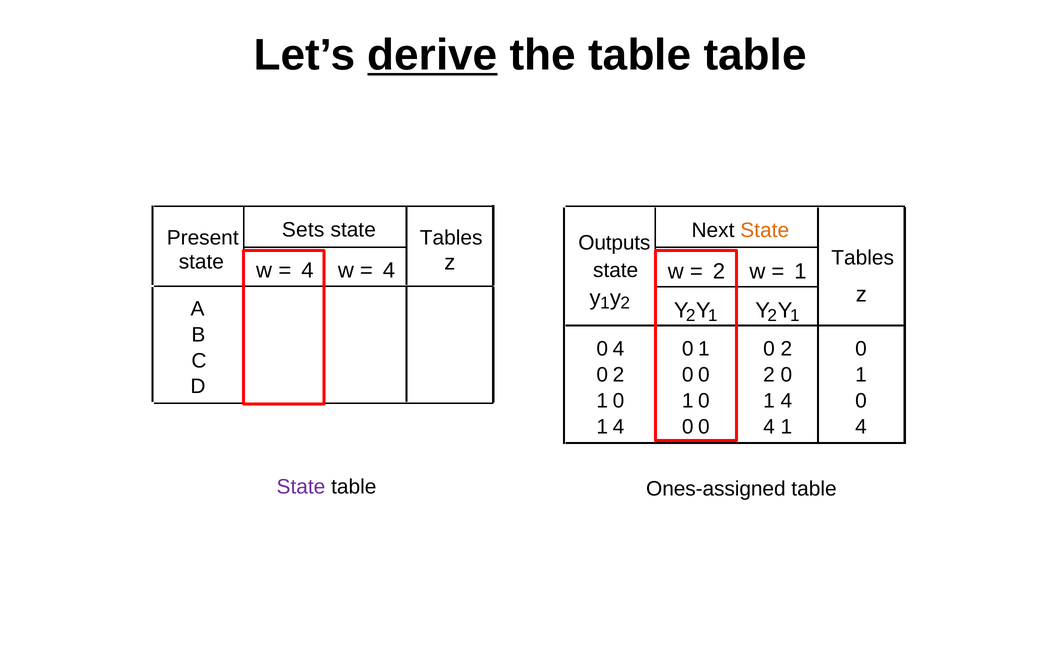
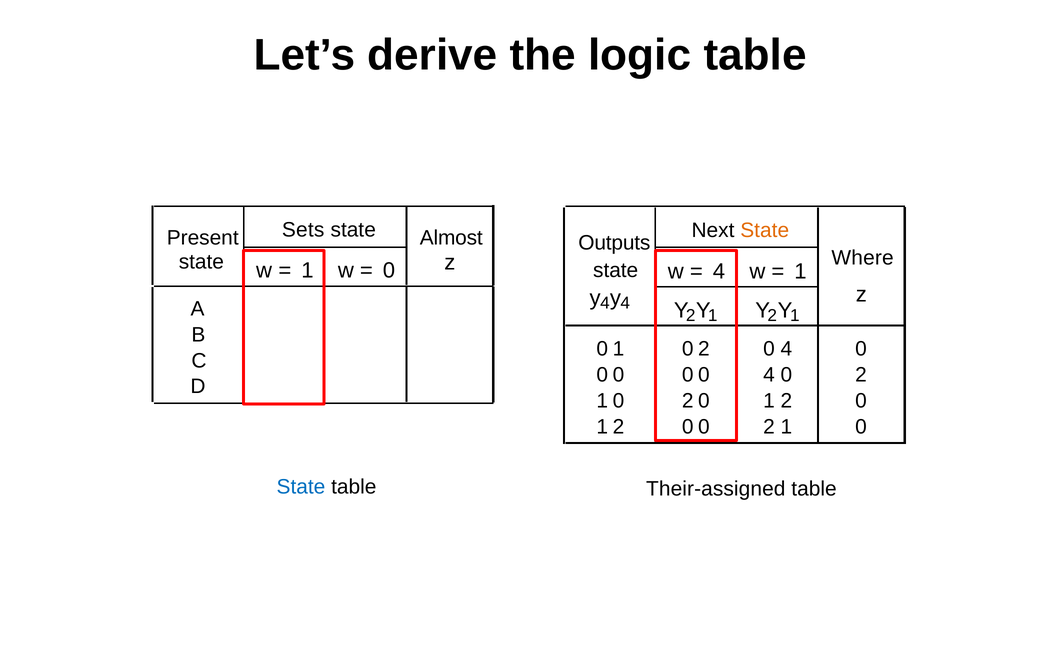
derive underline: present -> none
the table: table -> logic
state Tables: Tables -> Almost
Tables at (863, 258): Tables -> Where
4 at (307, 271): 4 -> 1
4 at (389, 271): 4 -> 0
2 at (719, 271): 2 -> 4
1 at (605, 303): 1 -> 4
2 at (625, 303): 2 -> 4
4 at (618, 349): 4 -> 1
1 at (704, 349): 1 -> 2
2 at (786, 349): 2 -> 4
2 at (618, 375): 2 -> 0
2 at (769, 375): 2 -> 4
1 at (861, 375): 1 -> 2
1 at (688, 401): 1 -> 2
4 at (786, 401): 4 -> 2
4 at (618, 427): 4 -> 2
0 0 4: 4 -> 2
4 at (861, 427): 4 -> 0
State at (301, 487) colour: purple -> blue
Ones-assigned: Ones-assigned -> Their-assigned
